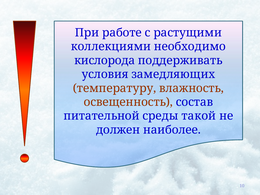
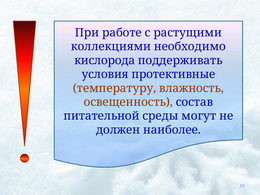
замедляющих: замедляющих -> протективные
такой: такой -> могут
